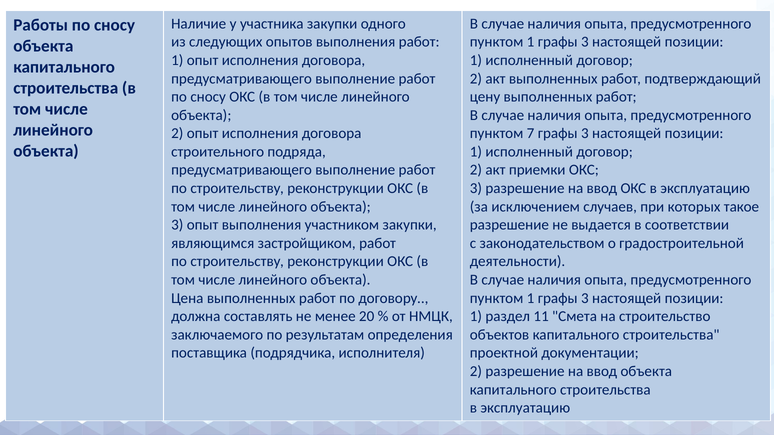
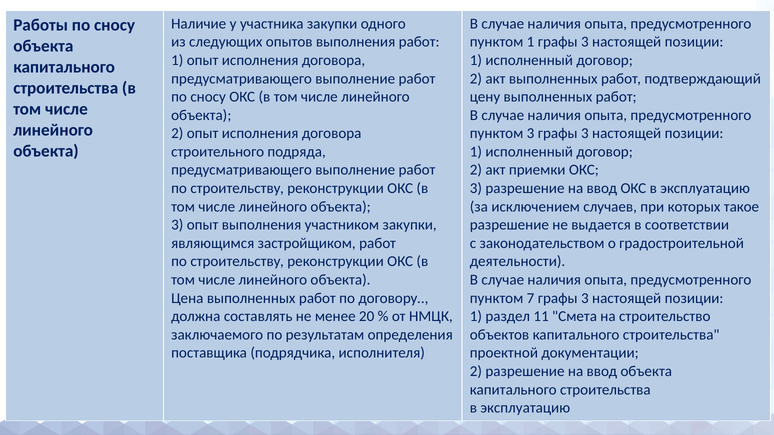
пунктом 7: 7 -> 3
1 at (531, 298): 1 -> 7
